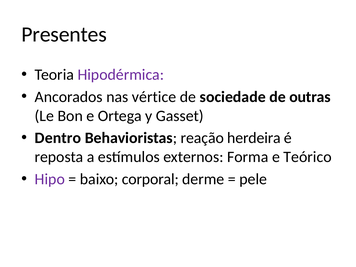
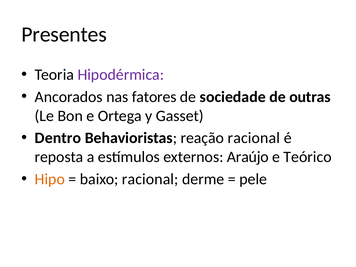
vértice: vértice -> fatores
reação herdeira: herdeira -> racional
Forma: Forma -> Araújo
Hipo colour: purple -> orange
baixo corporal: corporal -> racional
